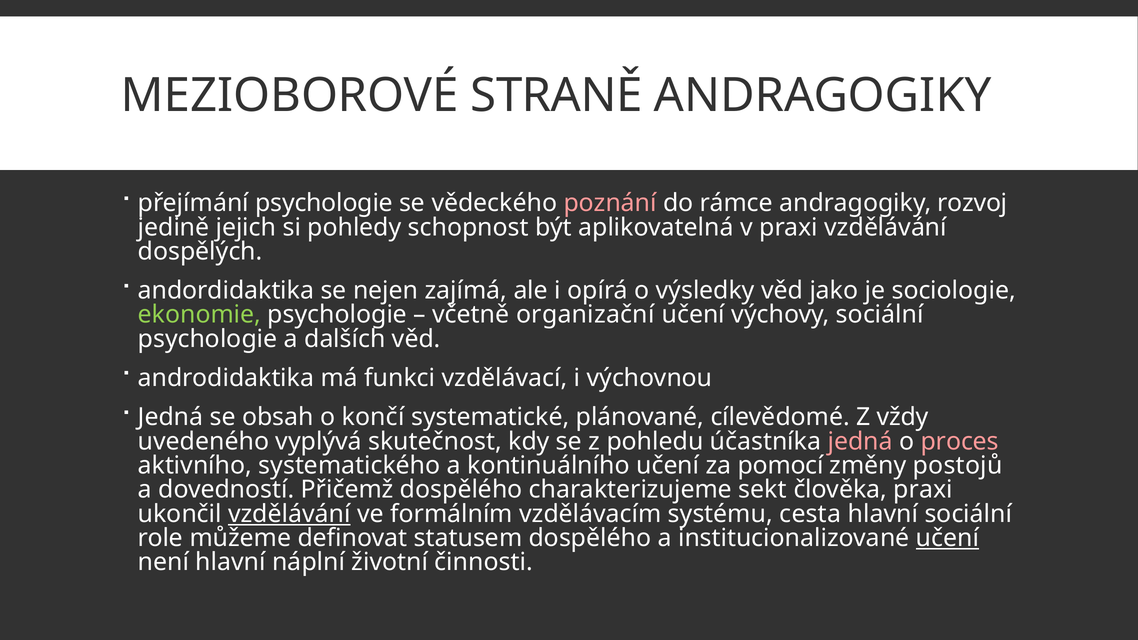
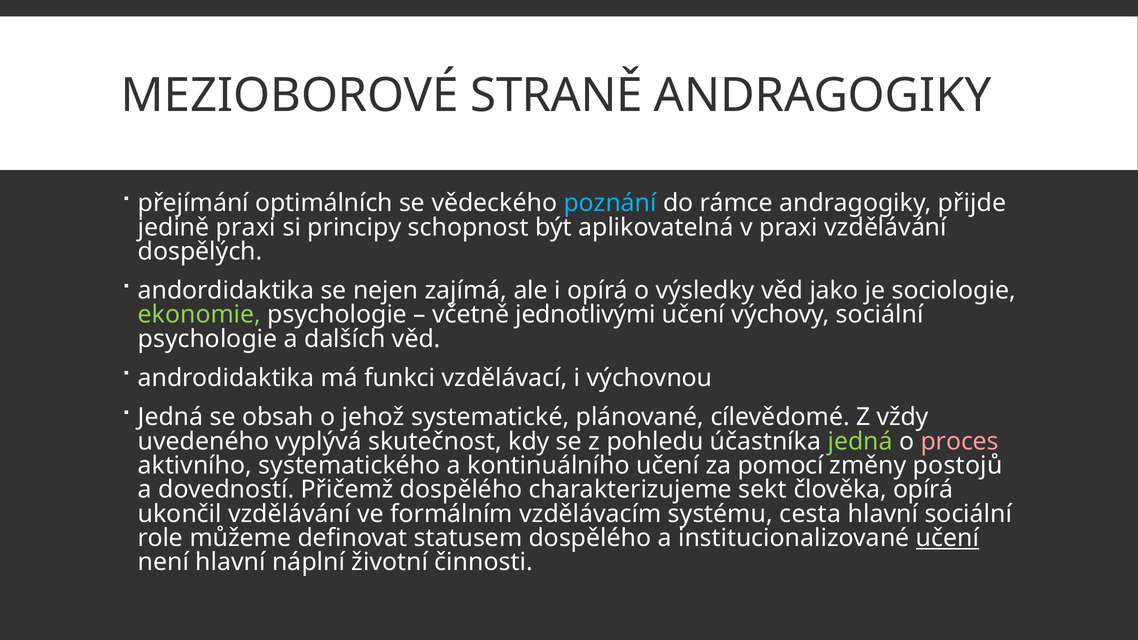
přejímání psychologie: psychologie -> optimálních
poznání colour: pink -> light blue
rozvoj: rozvoj -> přijde
jedině jejich: jejich -> praxi
pohledy: pohledy -> principy
organizační: organizační -> jednotlivými
končí: končí -> jehož
jedná at (860, 441) colour: pink -> light green
člověka praxi: praxi -> opírá
vzdělávání at (289, 514) underline: present -> none
